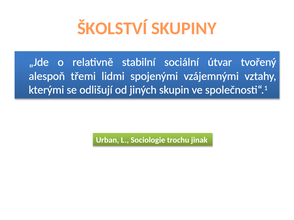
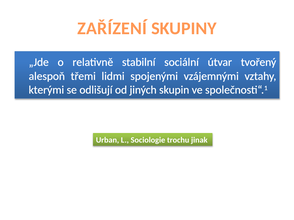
ŠKOLSTVÍ: ŠKOLSTVÍ -> ZAŘÍZENÍ
